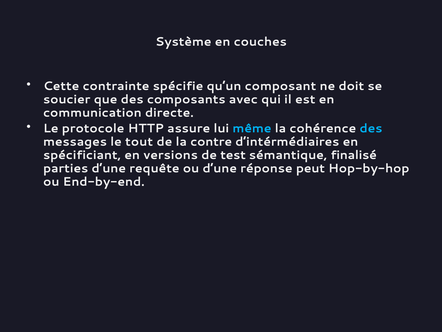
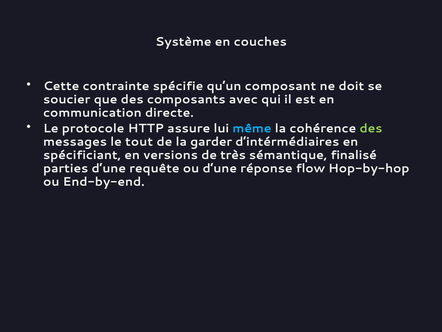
des at (371, 128) colour: light blue -> light green
contre: contre -> garder
test: test -> très
peut: peut -> flow
